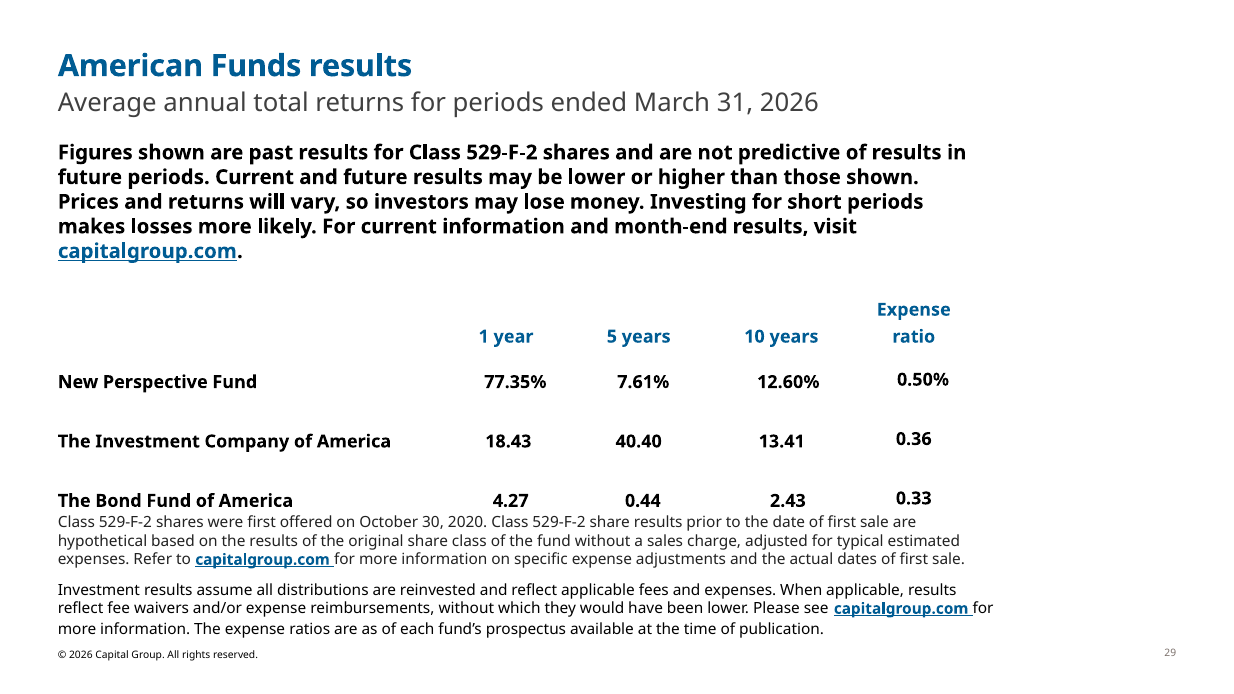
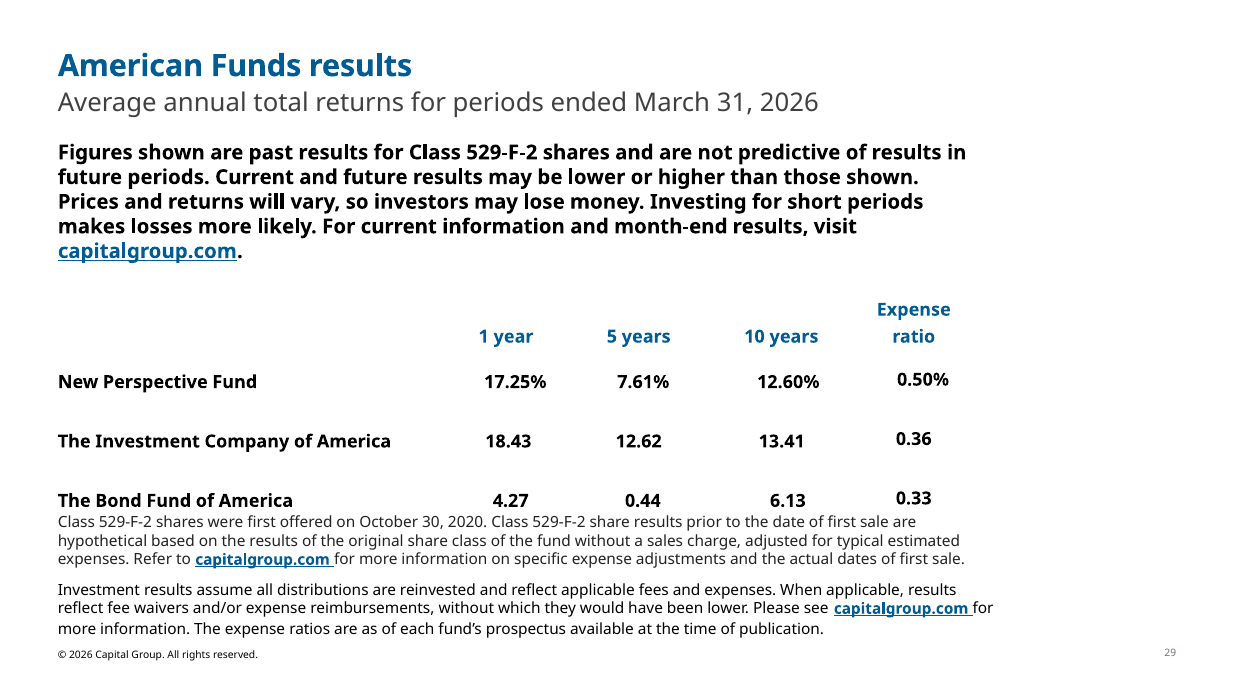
77.35%: 77.35% -> 17.25%
40.40: 40.40 -> 12.62
2.43: 2.43 -> 6.13
